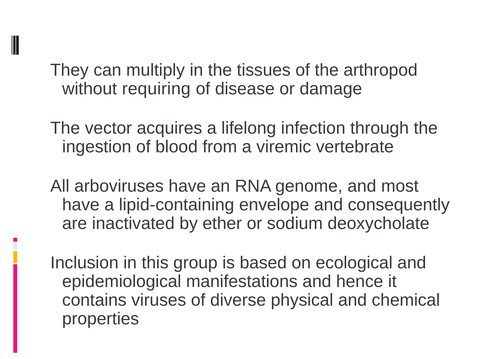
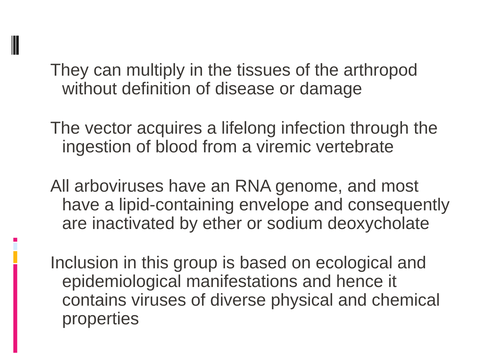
requiring: requiring -> definition
